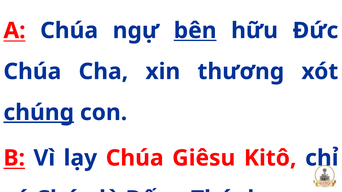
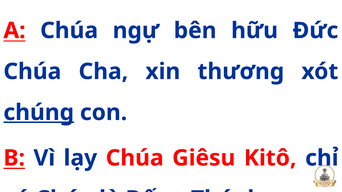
bên underline: present -> none
